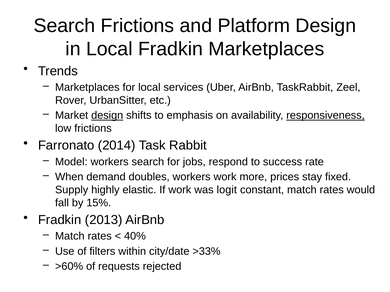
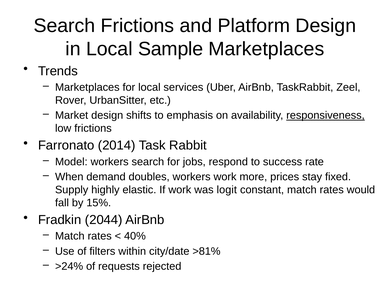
Local Fradkin: Fradkin -> Sample
design at (107, 116) underline: present -> none
2013: 2013 -> 2044
>33%: >33% -> >81%
>60%: >60% -> >24%
